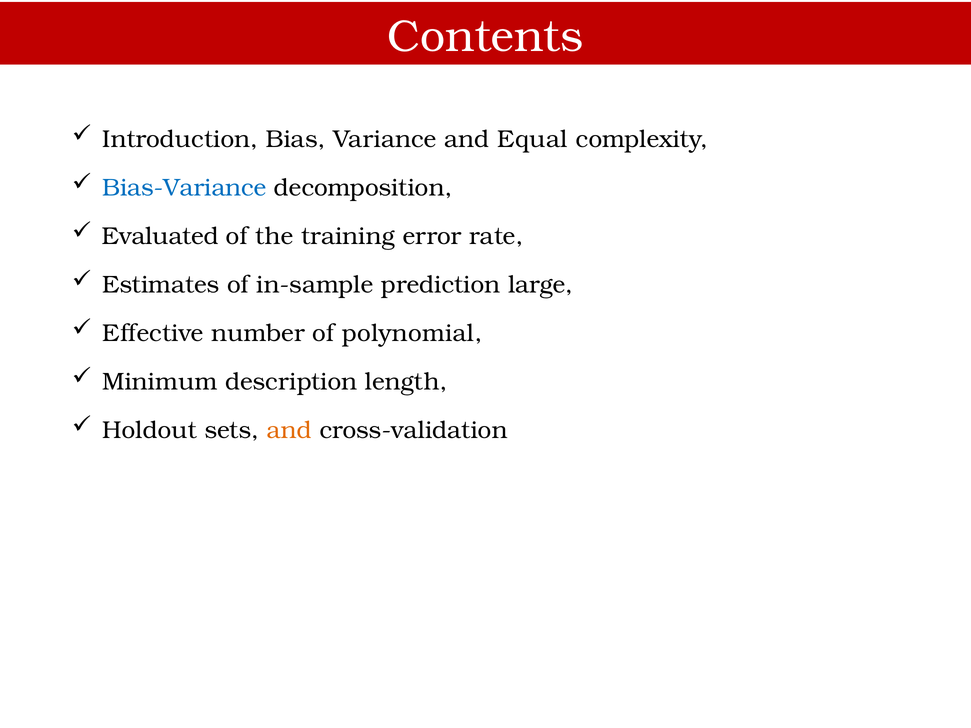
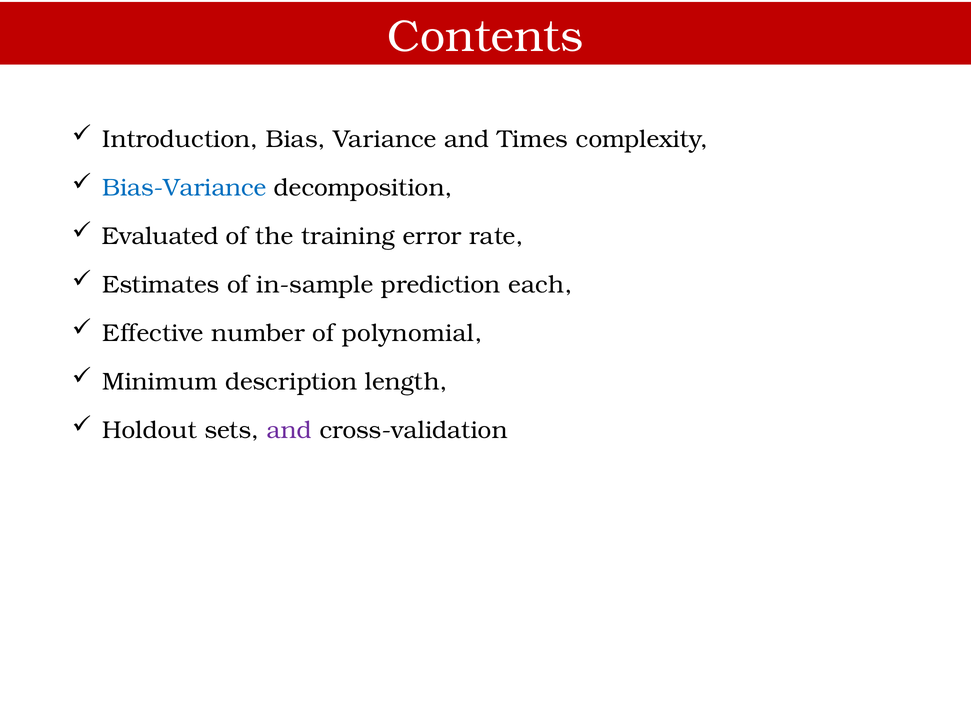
Equal: Equal -> Times
large: large -> each
and at (289, 431) colour: orange -> purple
